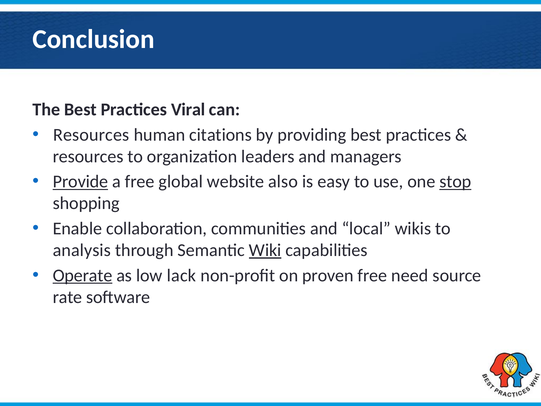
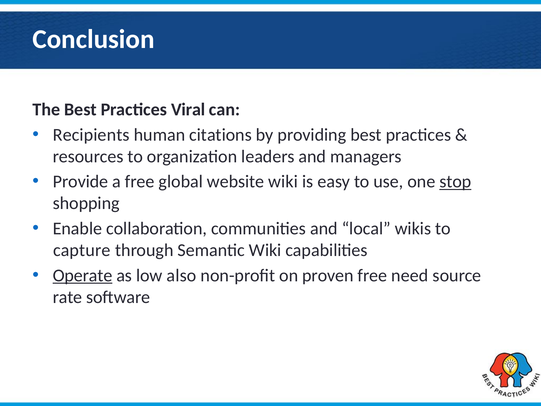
Resources at (91, 135): Resources -> Recipients
Provide underline: present -> none
website also: also -> wiki
analysis: analysis -> capture
Wiki at (265, 250) underline: present -> none
lack: lack -> also
